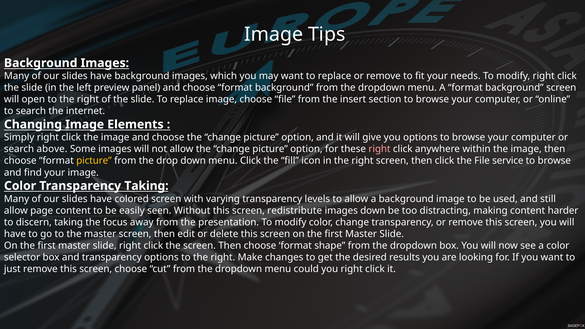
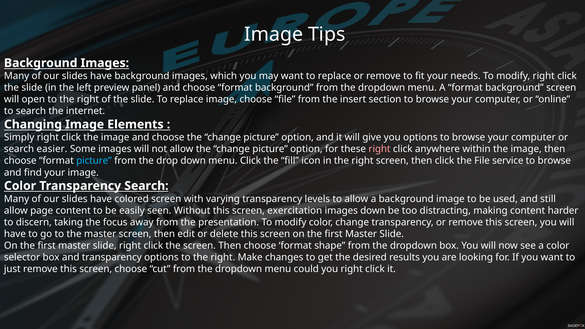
above: above -> easier
picture at (94, 161) colour: yellow -> light blue
Transparency Taking: Taking -> Search
redistribute: redistribute -> exercitation
